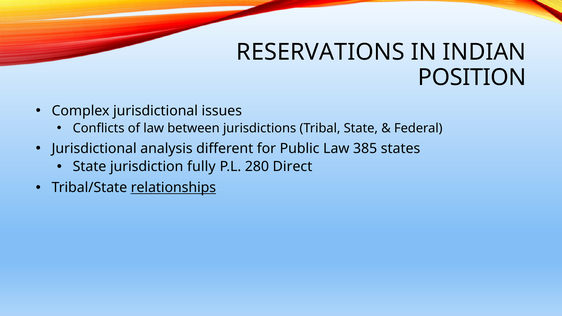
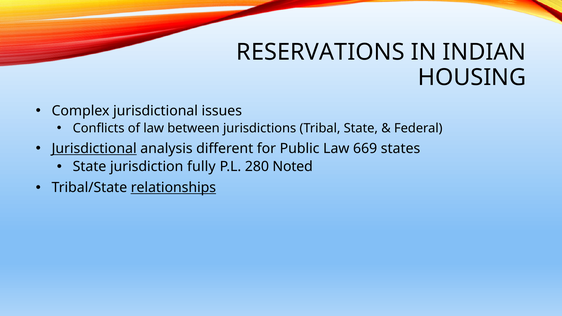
POSITION: POSITION -> HOUSING
Jurisdictional at (94, 149) underline: none -> present
385: 385 -> 669
Direct: Direct -> Noted
